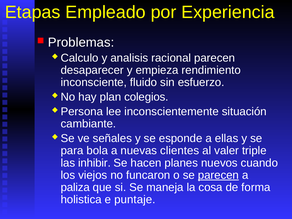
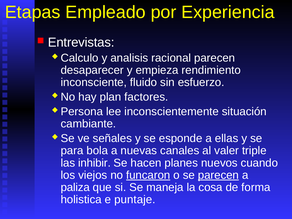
Problemas: Problemas -> Entrevistas
colegios: colegios -> factores
clientes: clientes -> canales
funcaron underline: none -> present
